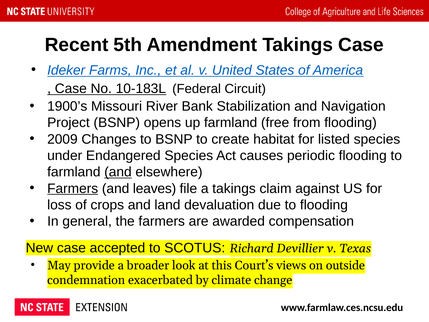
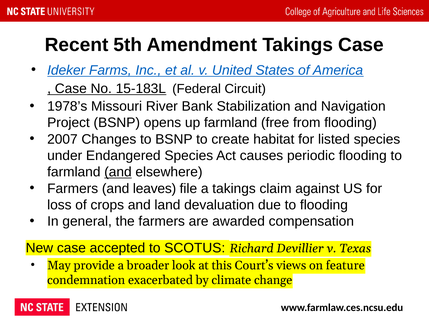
10-183L: 10-183L -> 15-183L
1900’s: 1900’s -> 1978’s
2009: 2009 -> 2007
Farmers at (73, 188) underline: present -> none
outside: outside -> feature
